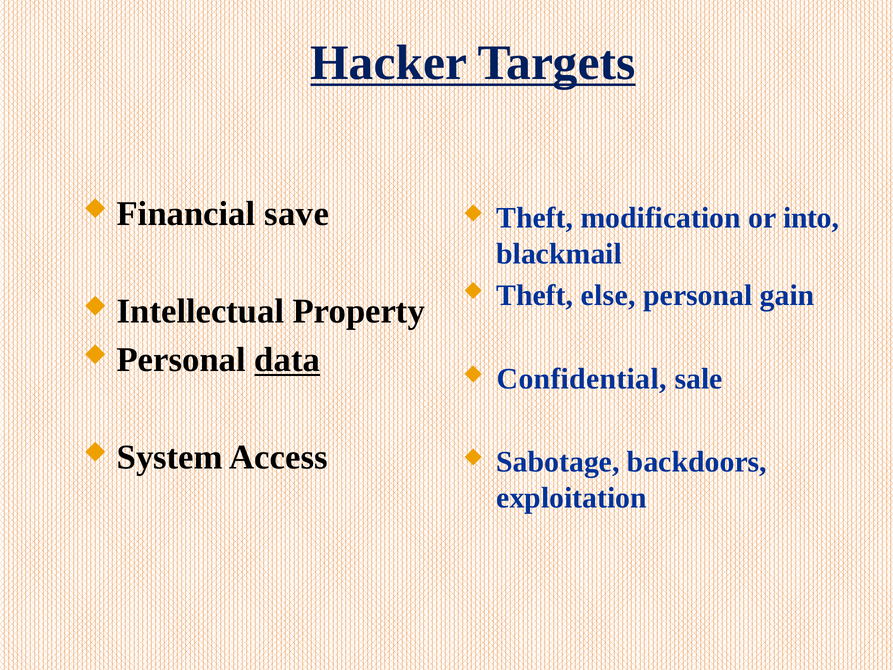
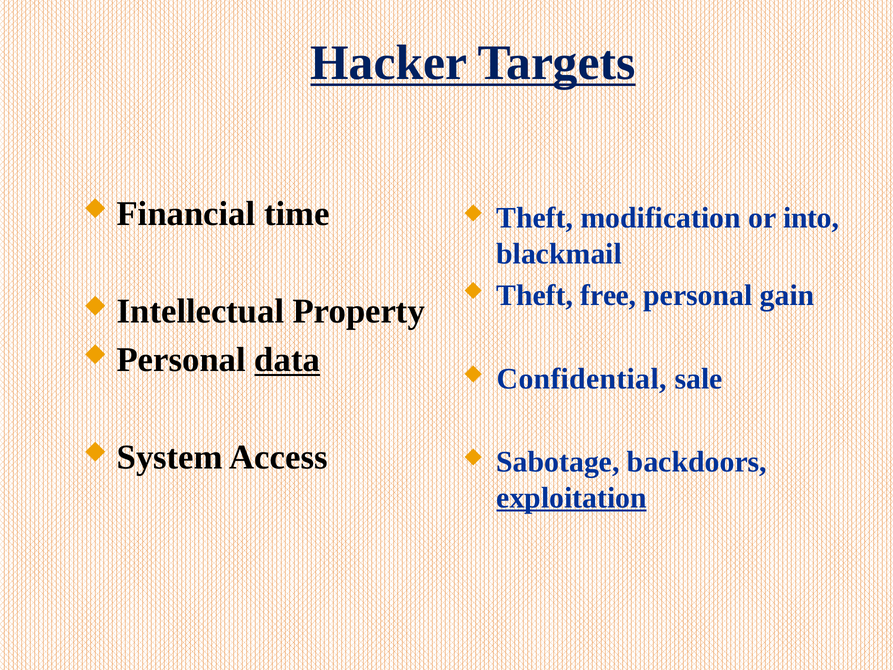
save: save -> time
else: else -> free
exploitation underline: none -> present
